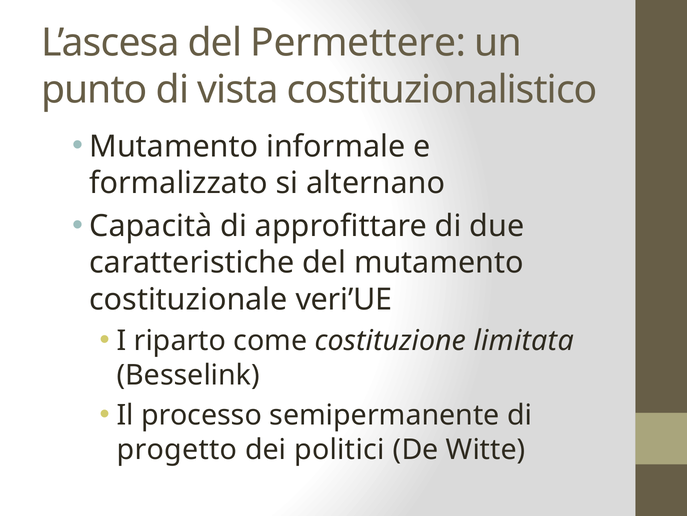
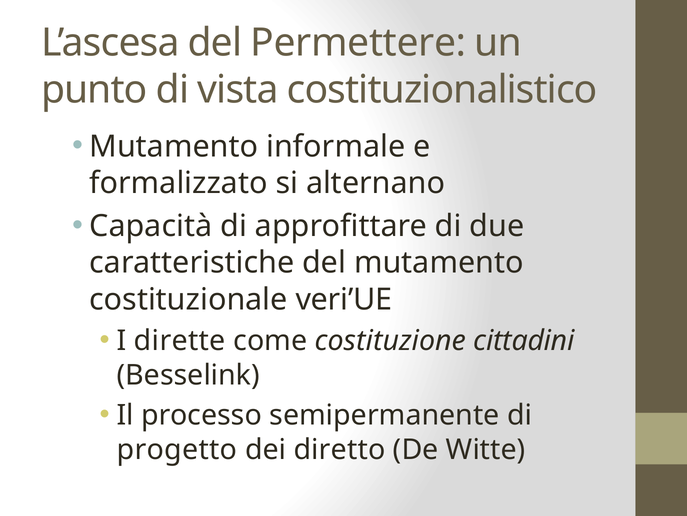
riparto: riparto -> dirette
limitata: limitata -> cittadini
politici: politici -> diretto
